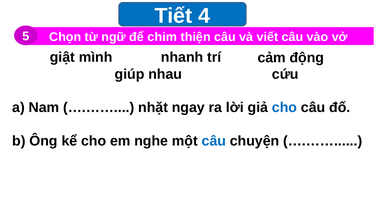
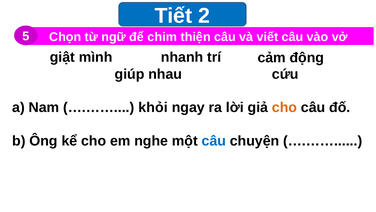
4: 4 -> 2
nhặt: nhặt -> khỏi
cho at (284, 107) colour: blue -> orange
